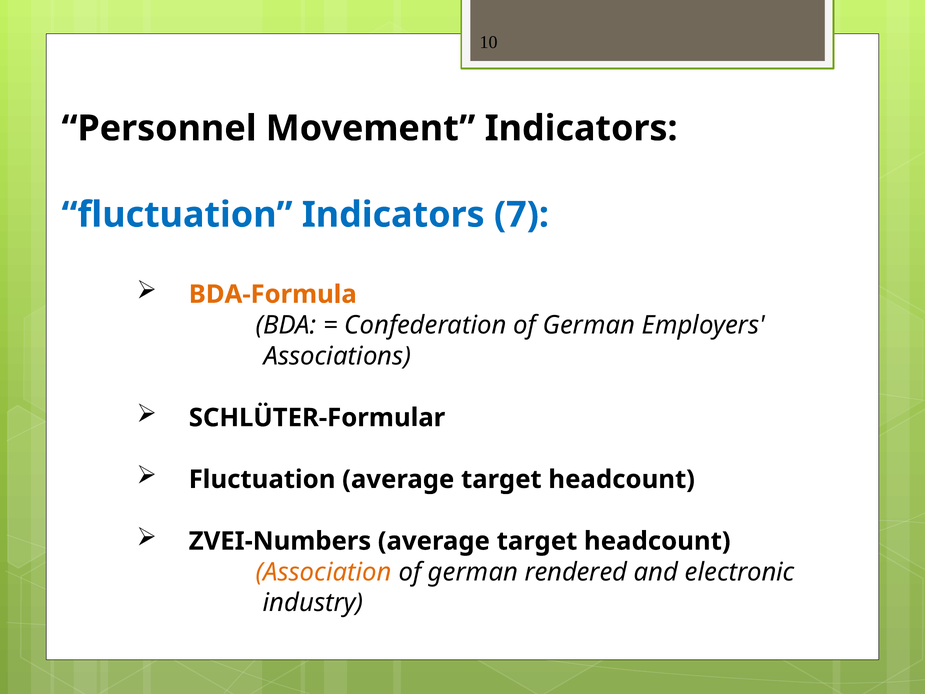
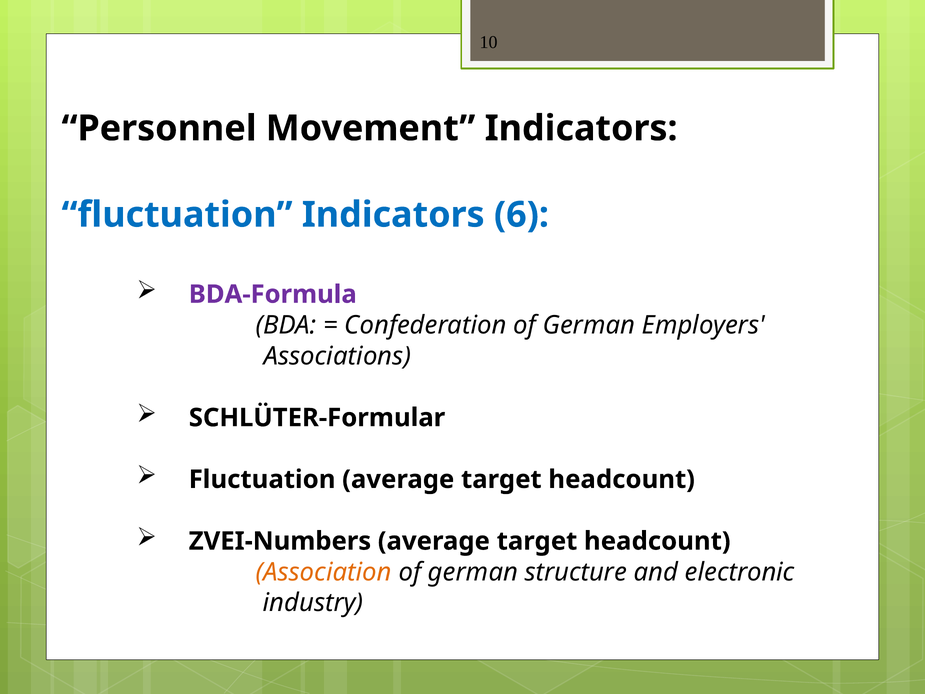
7: 7 -> 6
BDA-Formula colour: orange -> purple
rendered: rendered -> structure
